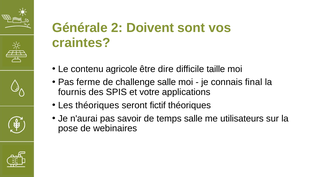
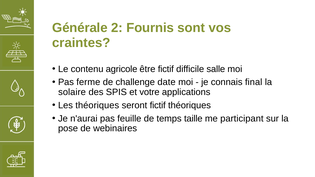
Doivent: Doivent -> Fournis
être dire: dire -> fictif
taille: taille -> salle
challenge salle: salle -> date
fournis: fournis -> solaire
savoir: savoir -> feuille
temps salle: salle -> taille
utilisateurs: utilisateurs -> participant
